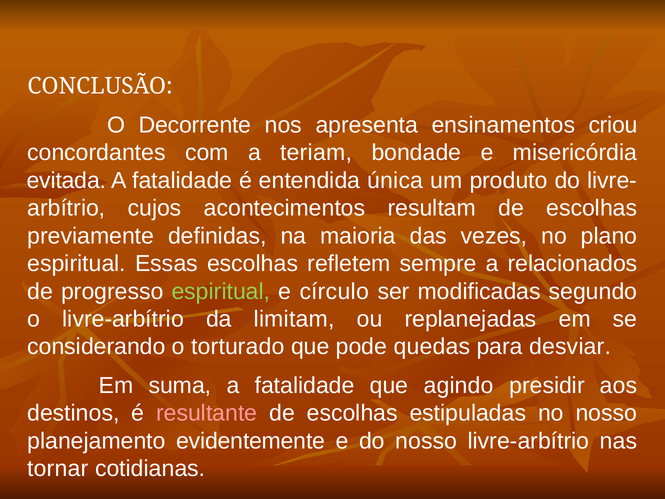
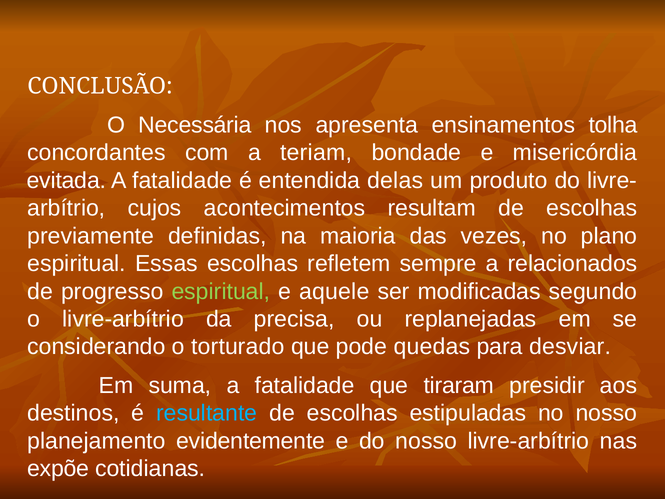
Decorrente: Decorrente -> Necessária
criou: criou -> tolha
única: única -> delas
círculo: círculo -> aquele
limitam: limitam -> precisa
agindo: agindo -> tiraram
resultante colour: pink -> light blue
tornar: tornar -> expõe
